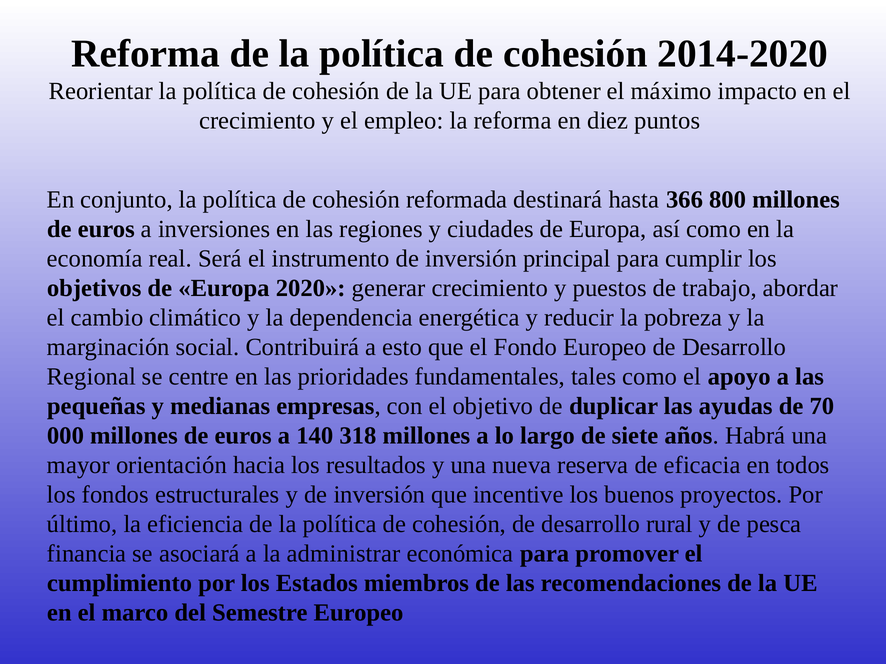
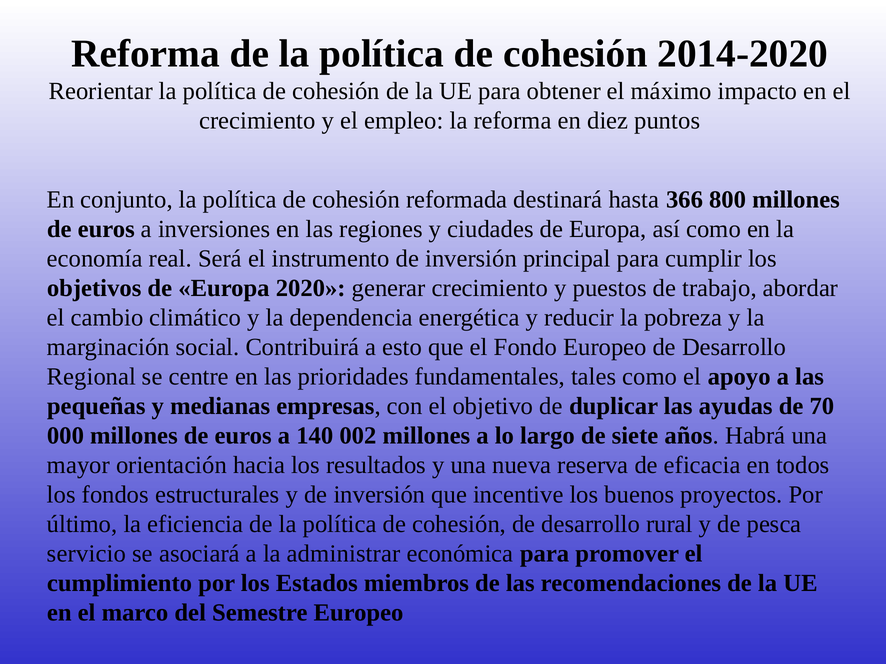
318: 318 -> 002
financia: financia -> servicio
